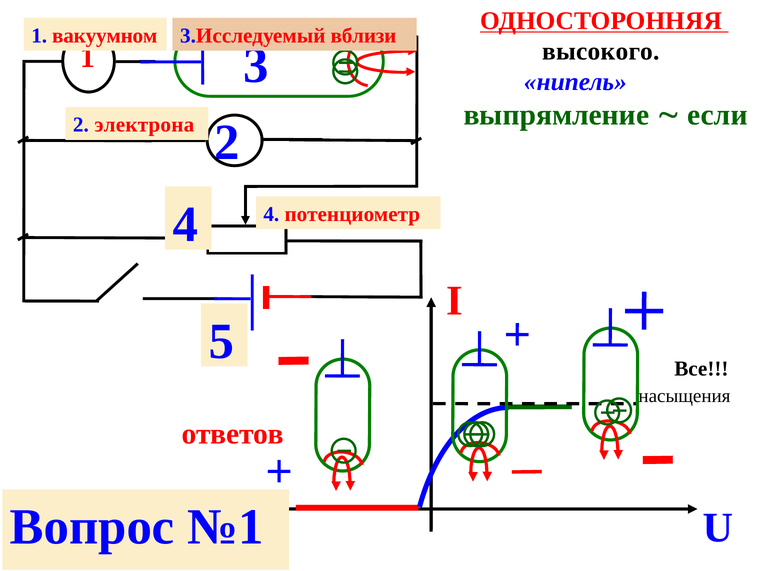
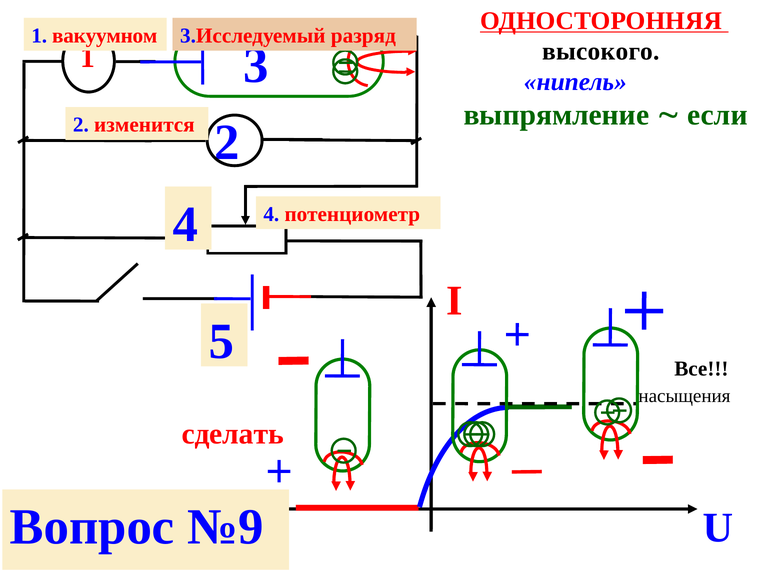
вблизи: вблизи -> разряд
электрона: электрона -> изменится
ответов: ответов -> сделать
№1: №1 -> №9
